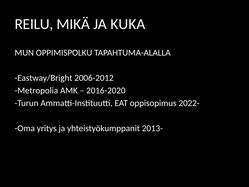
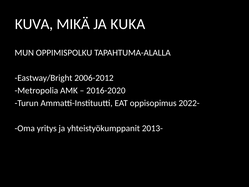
REILU: REILU -> KUVA
